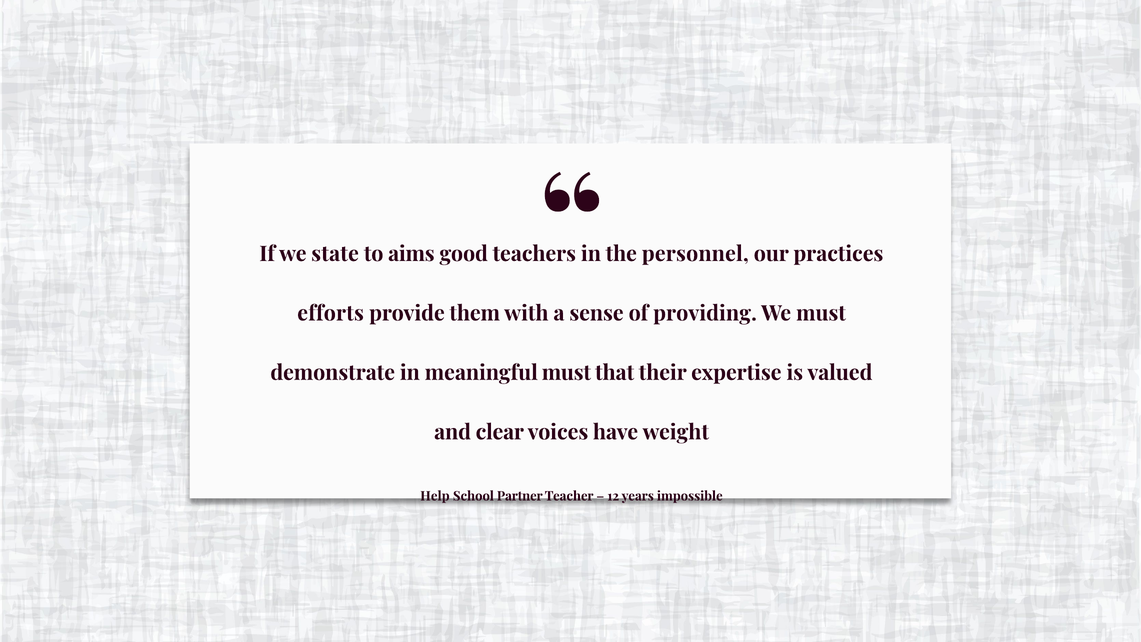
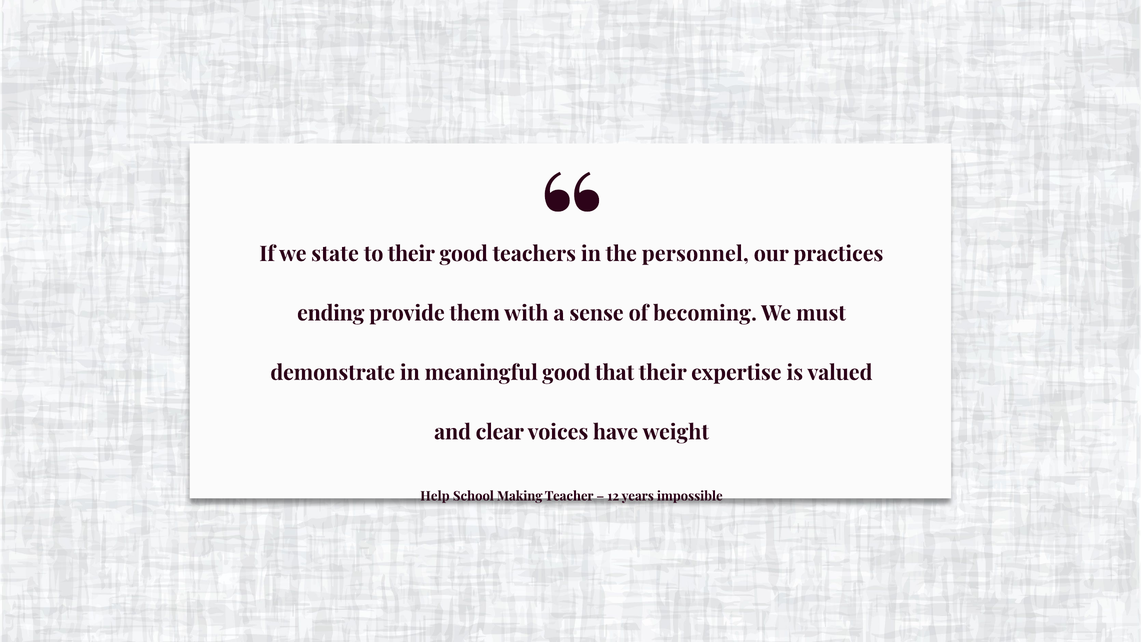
to aims: aims -> their
efforts: efforts -> ending
providing: providing -> becoming
meaningful must: must -> good
Partner: Partner -> Making
